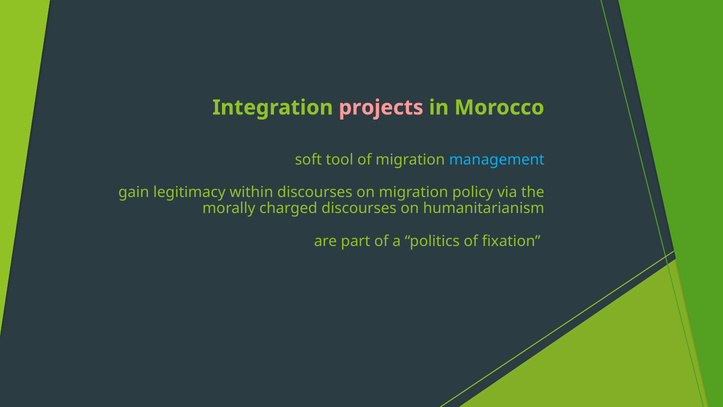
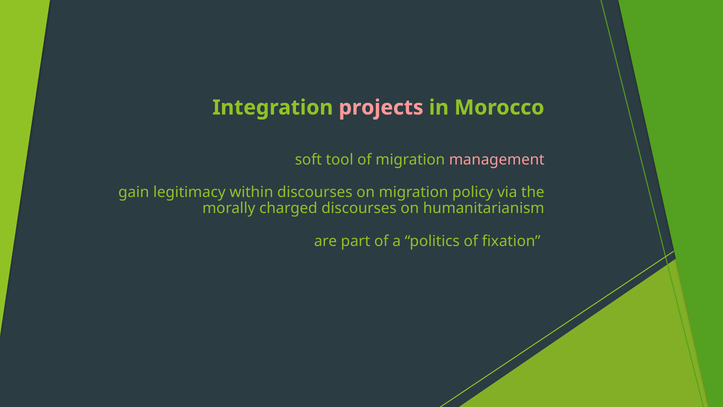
management colour: light blue -> pink
